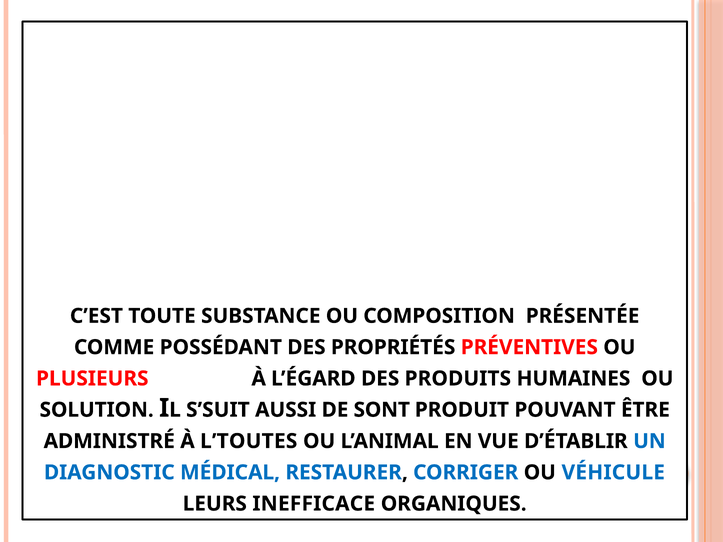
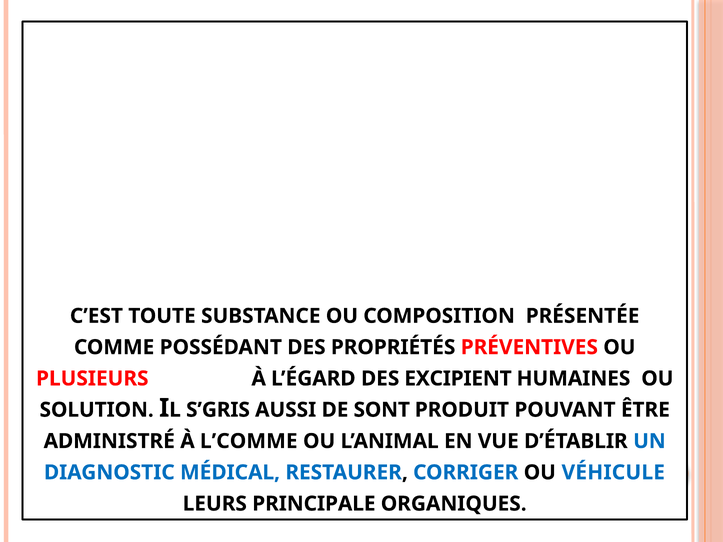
PRODUITS: PRODUITS -> EXCIPIENT
S’SUIT: S’SUIT -> S’GRIS
L’TOUTES: L’TOUTES -> L’COMME
INEFFICACE: INEFFICACE -> PRINCIPALE
